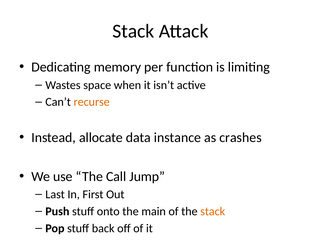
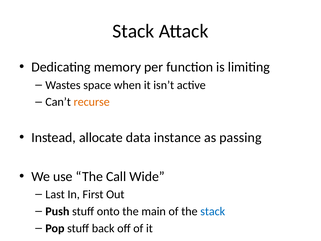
crashes: crashes -> passing
Jump: Jump -> Wide
stack at (213, 211) colour: orange -> blue
